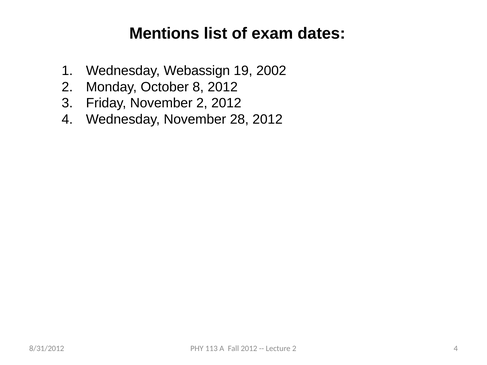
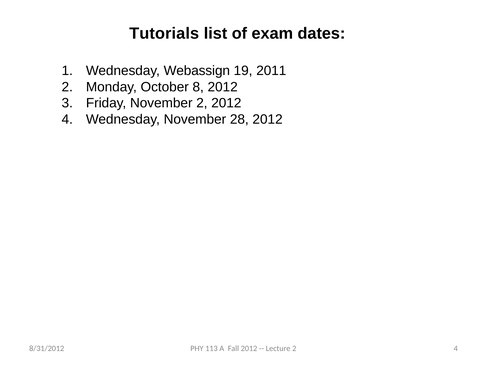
Mentions: Mentions -> Tutorials
2002: 2002 -> 2011
